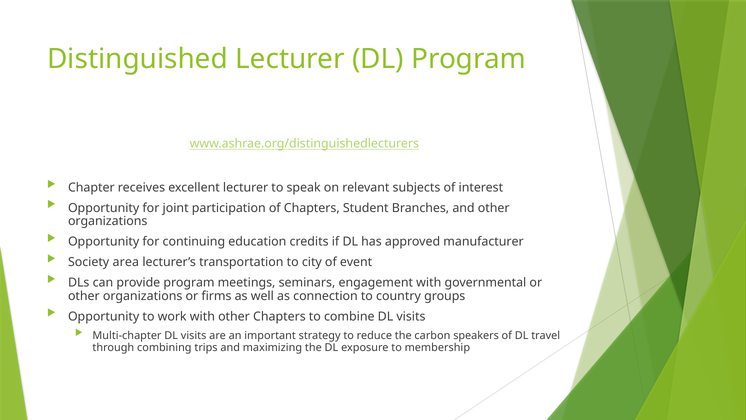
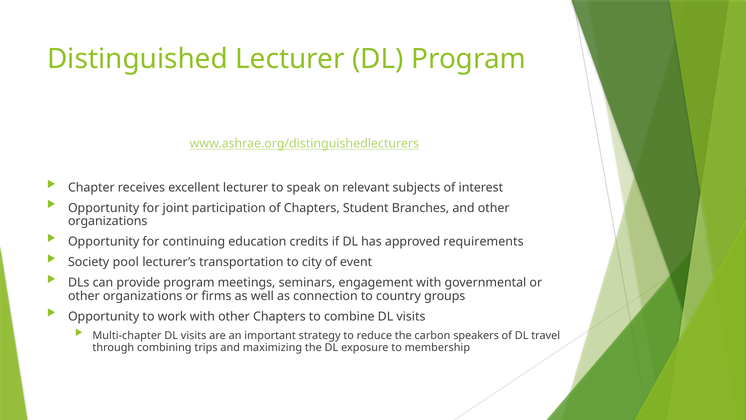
manufacturer: manufacturer -> requirements
area: area -> pool
